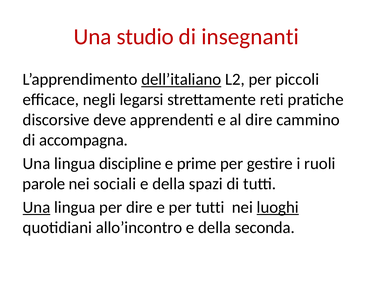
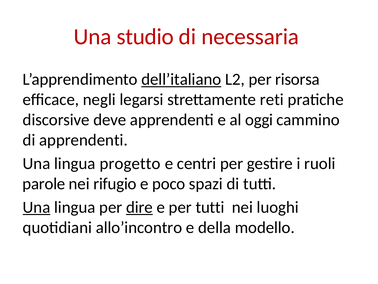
insegnanti: insegnanti -> necessaria
piccoli: piccoli -> risorsa
al dire: dire -> oggi
di accompagna: accompagna -> apprendenti
discipline: discipline -> progetto
prime: prime -> centri
sociali: sociali -> rifugio
della at (169, 183): della -> poco
dire at (139, 207) underline: none -> present
luoghi underline: present -> none
seconda: seconda -> modello
